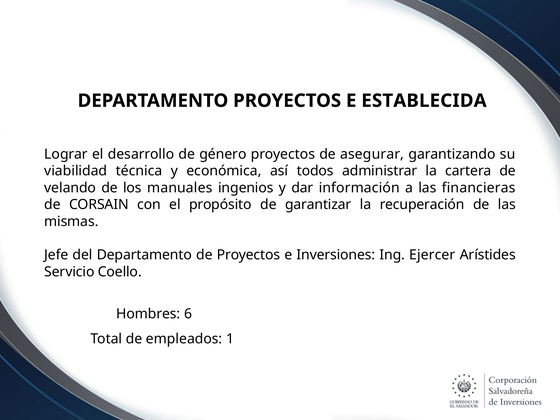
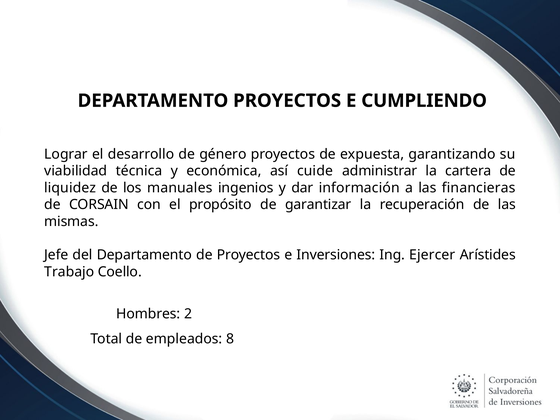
ESTABLECIDA: ESTABLECIDA -> CUMPLIENDO
asegurar: asegurar -> expuesta
todos: todos -> cuide
velando: velando -> liquidez
Servicio: Servicio -> Trabajo
6: 6 -> 2
1: 1 -> 8
